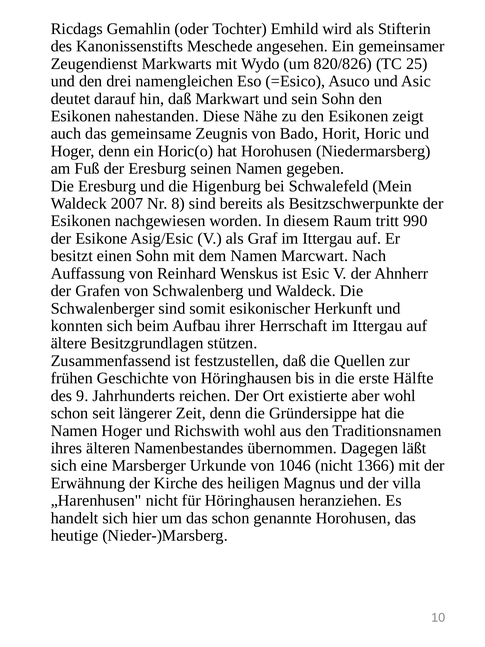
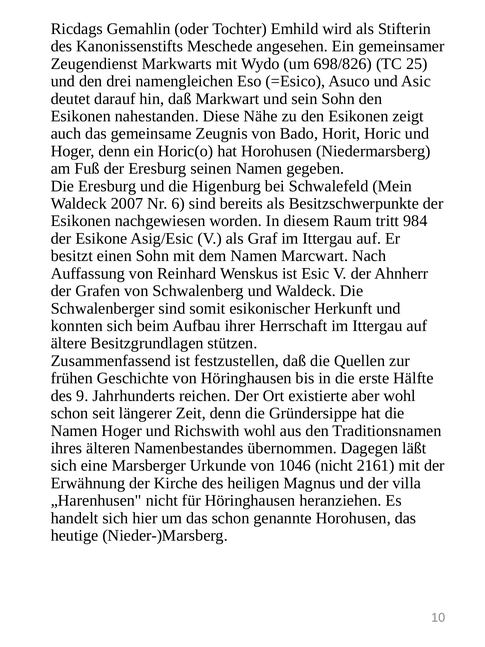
820/826: 820/826 -> 698/826
8: 8 -> 6
990: 990 -> 984
1366: 1366 -> 2161
